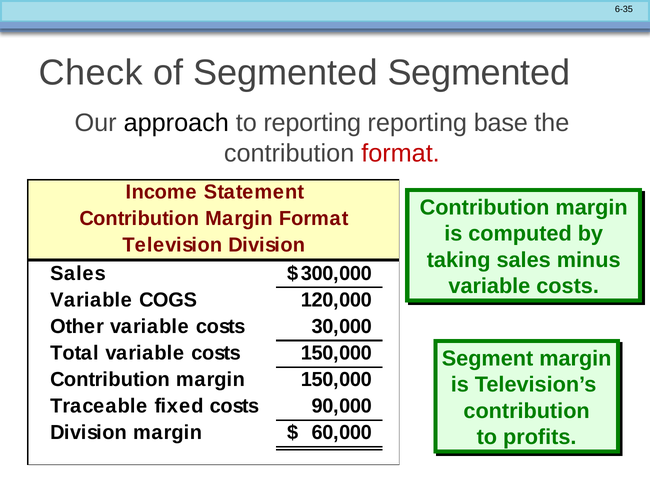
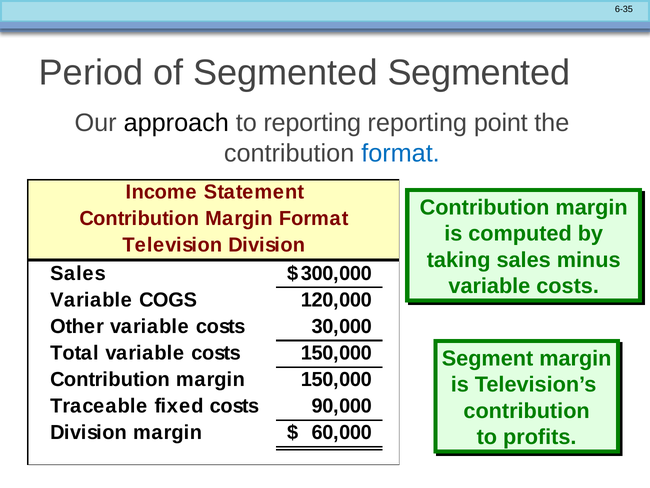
Check: Check -> Period
base: base -> point
format at (401, 153) colour: red -> blue
